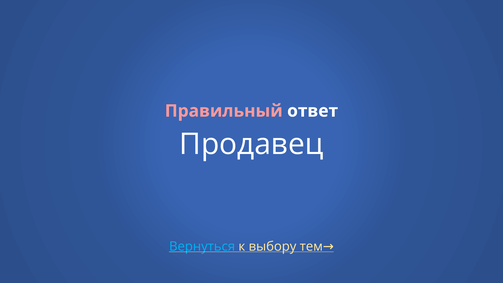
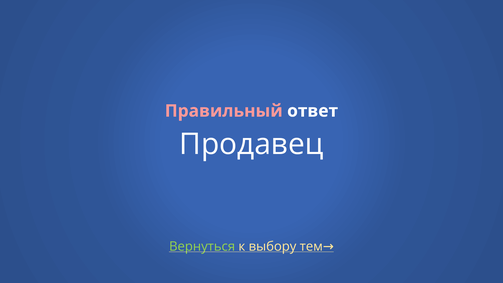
Вернуться colour: light blue -> light green
